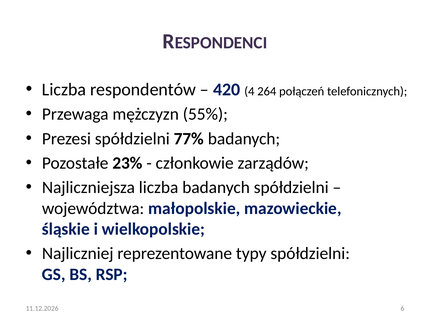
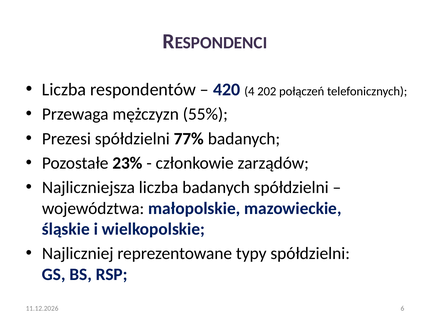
264: 264 -> 202
